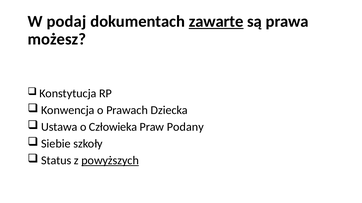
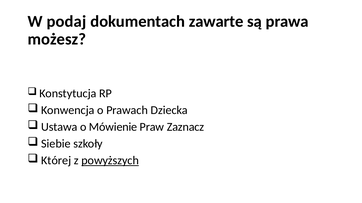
zawarte underline: present -> none
Człowieka: Człowieka -> Mówienie
Podany: Podany -> Zaznacz
Status: Status -> Której
